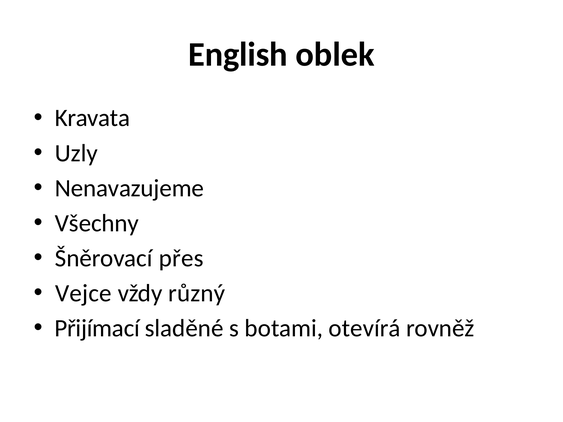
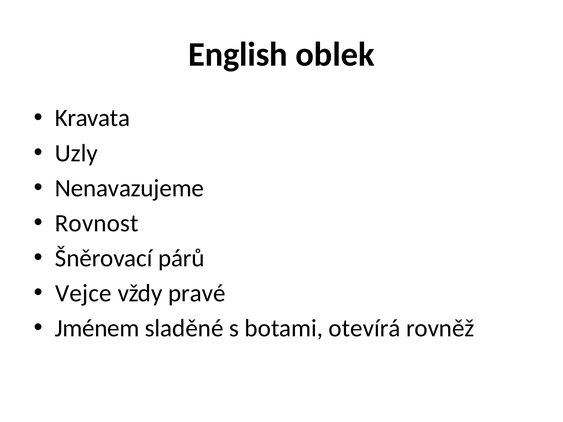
Všechny: Všechny -> Rovnost
přes: přes -> párů
různý: různý -> pravé
Přijímací: Přijímací -> Jménem
